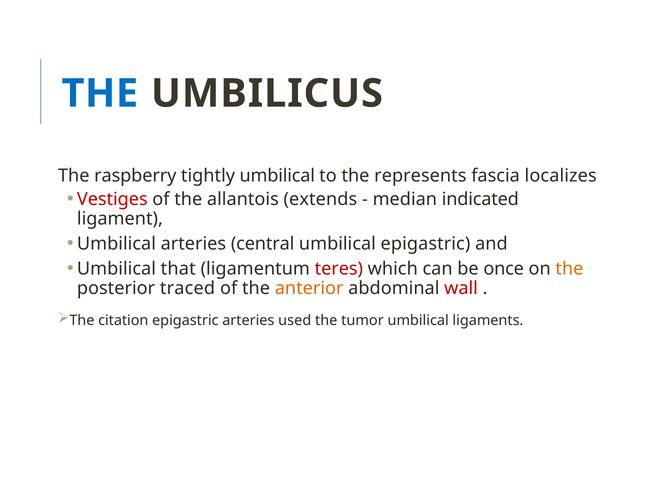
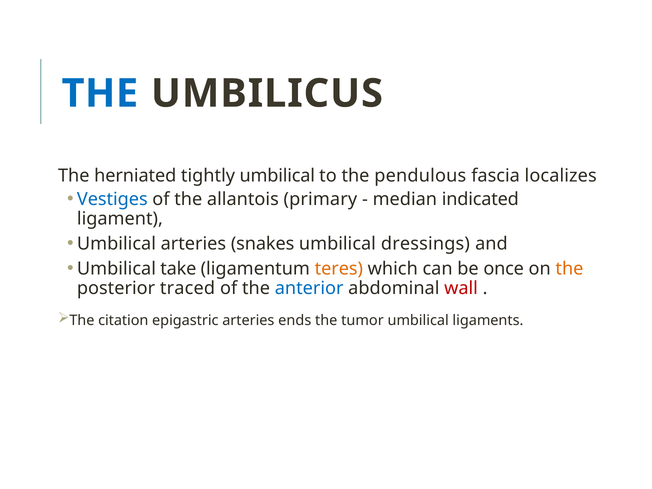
raspberry: raspberry -> herniated
represents: represents -> pendulous
Vestiges colour: red -> blue
extends: extends -> primary
central: central -> snakes
umbilical epigastric: epigastric -> dressings
that: that -> take
teres colour: red -> orange
anterior colour: orange -> blue
used: used -> ends
